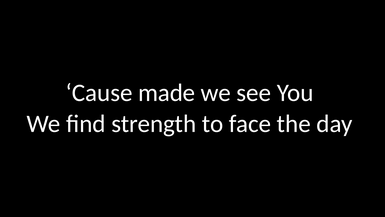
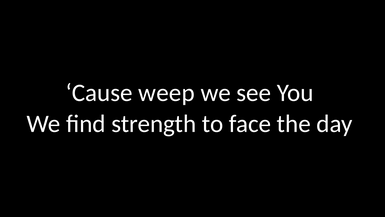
made: made -> weep
